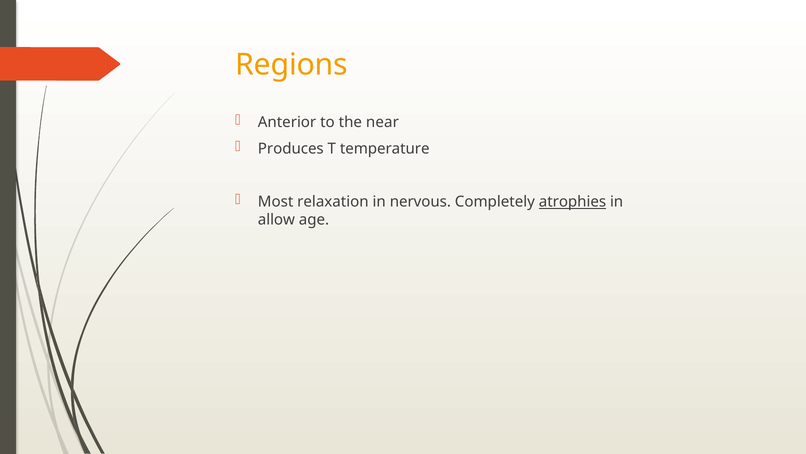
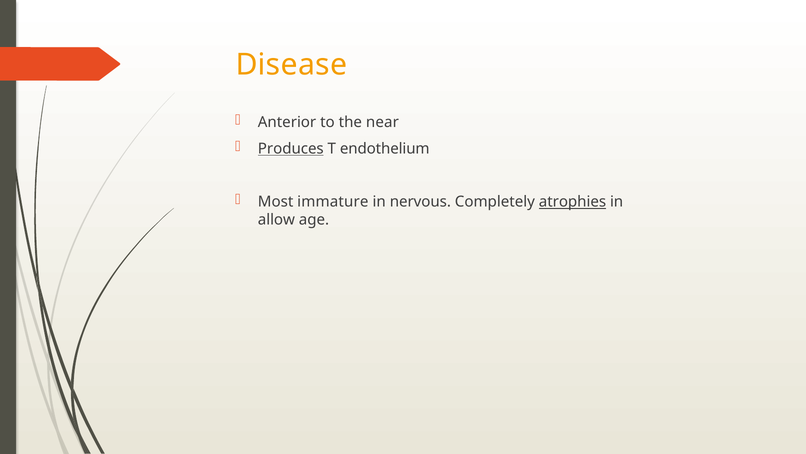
Regions: Regions -> Disease
Produces underline: none -> present
temperature: temperature -> endothelium
relaxation: relaxation -> immature
